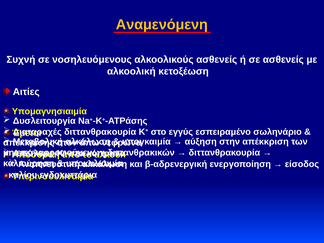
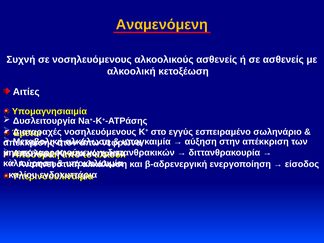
διττανθρακουρία at (100, 132): διττανθρακουρία -> νοσηλευόμενους
